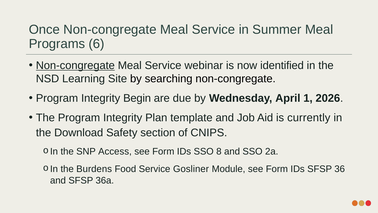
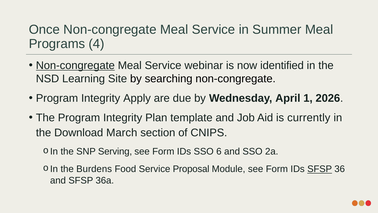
6: 6 -> 4
Begin: Begin -> Apply
Safety: Safety -> March
Access: Access -> Serving
8: 8 -> 6
Gosliner: Gosliner -> Proposal
SFSP at (320, 169) underline: none -> present
